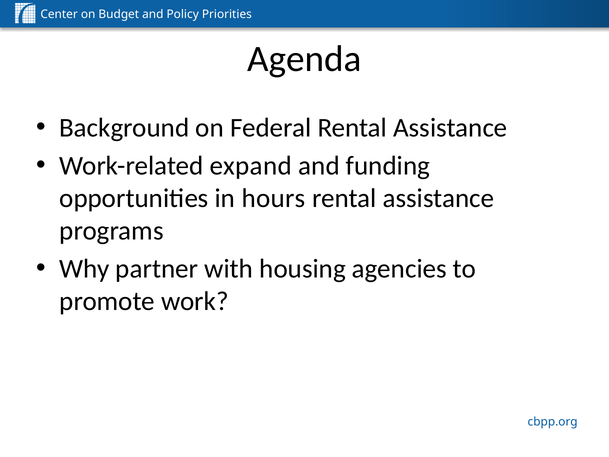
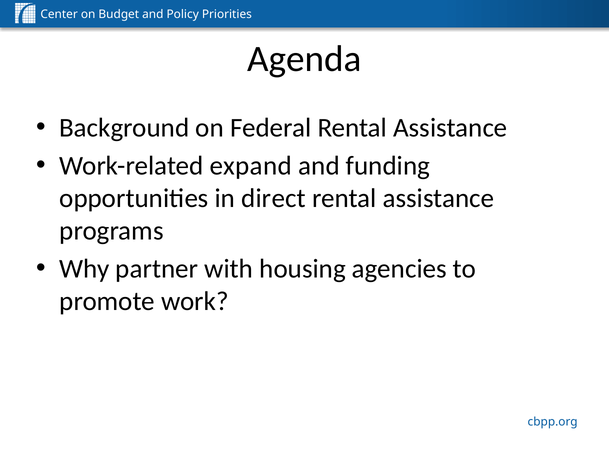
hours: hours -> direct
